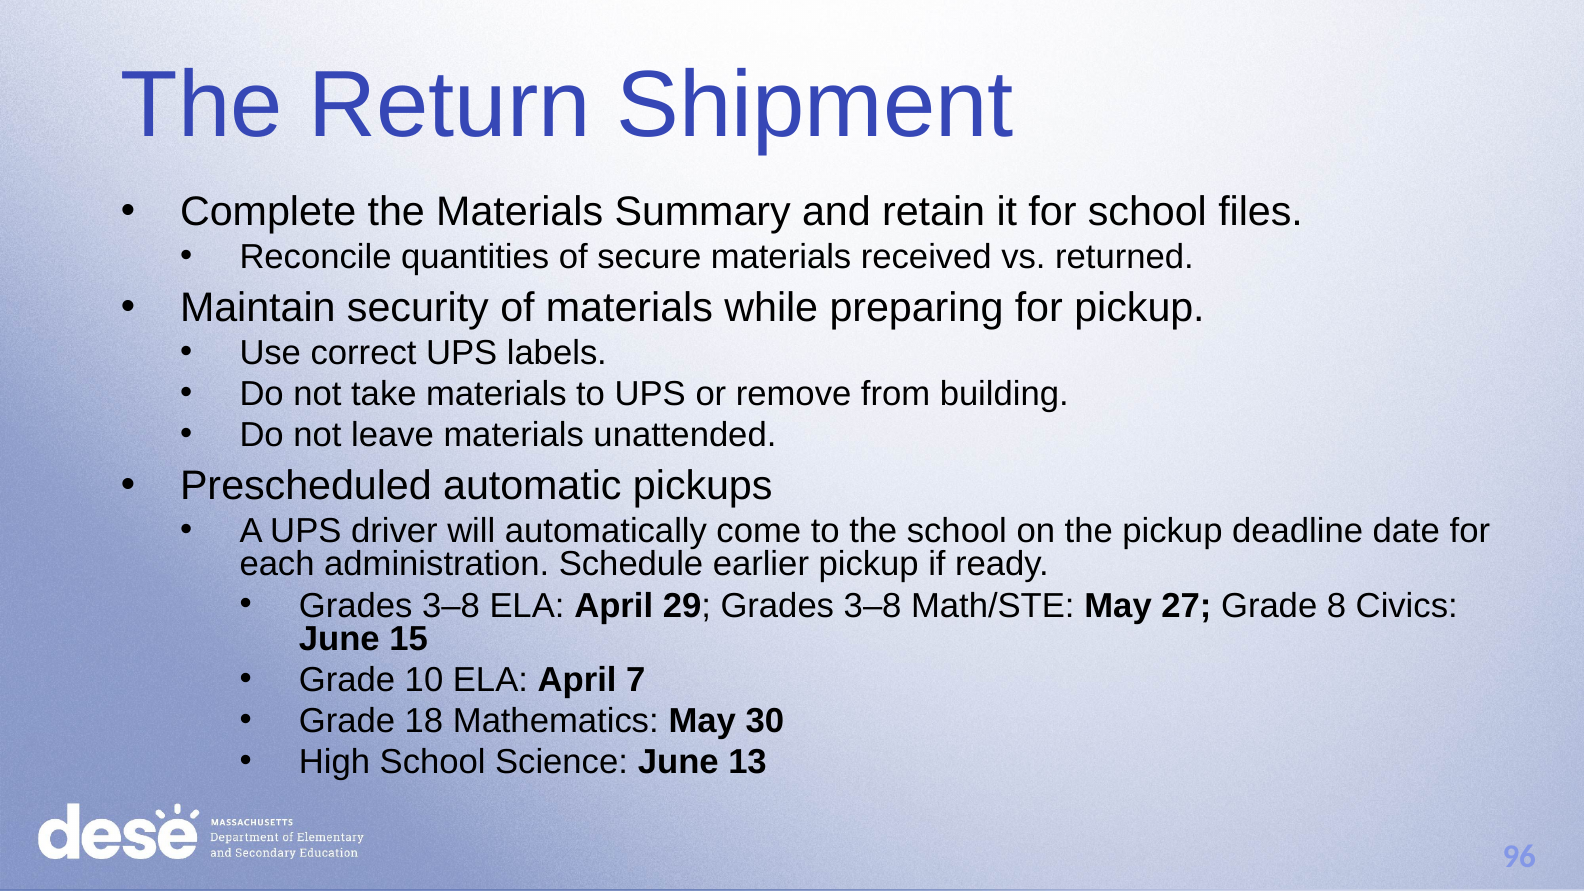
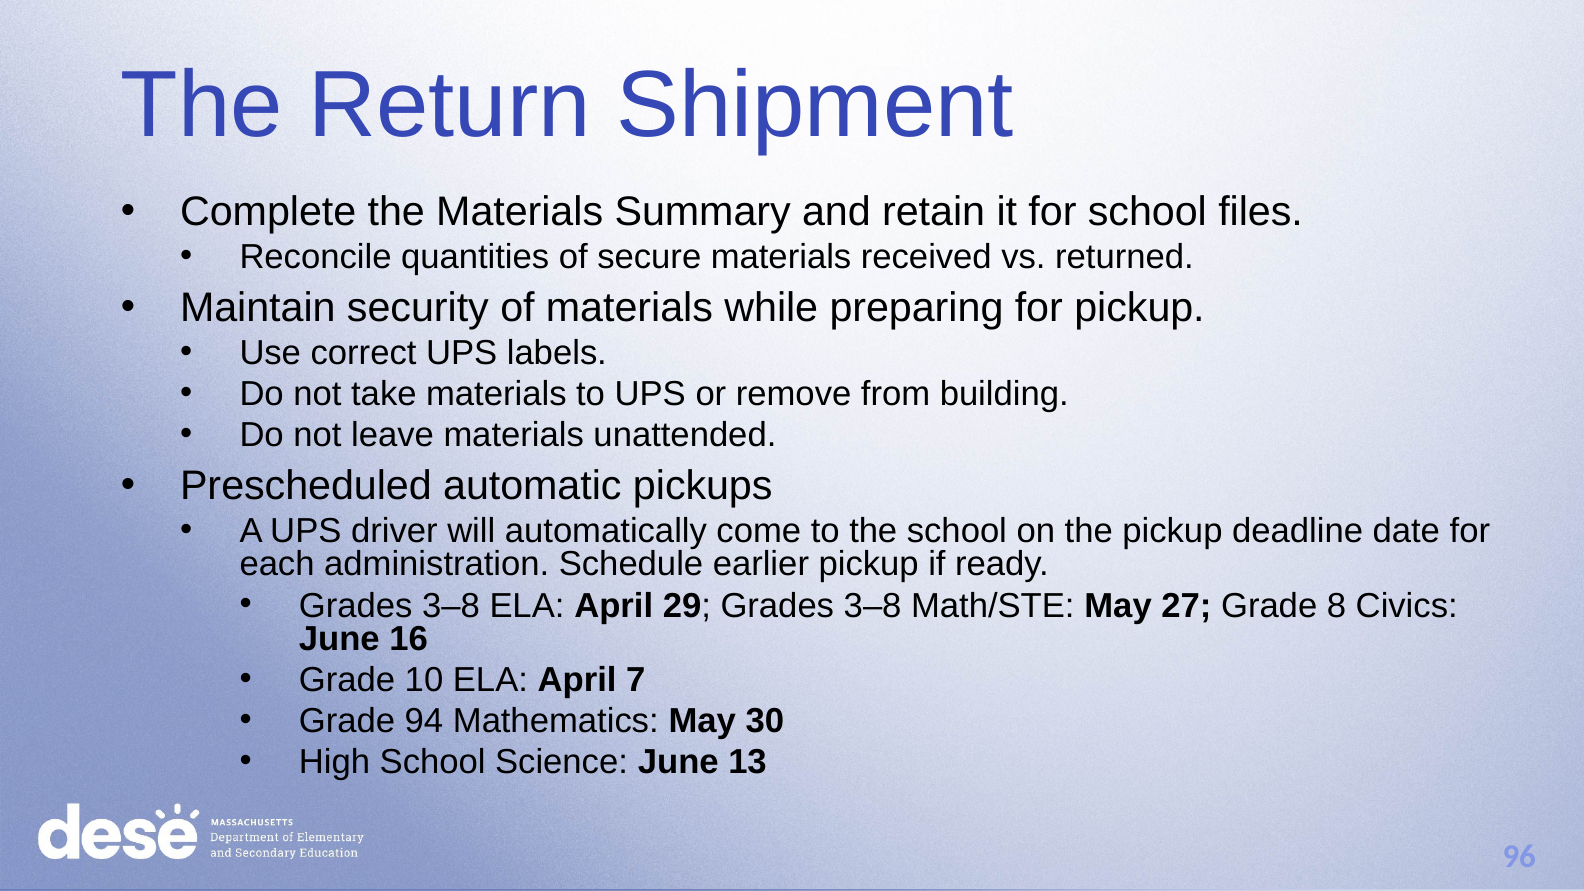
15: 15 -> 16
18: 18 -> 94
